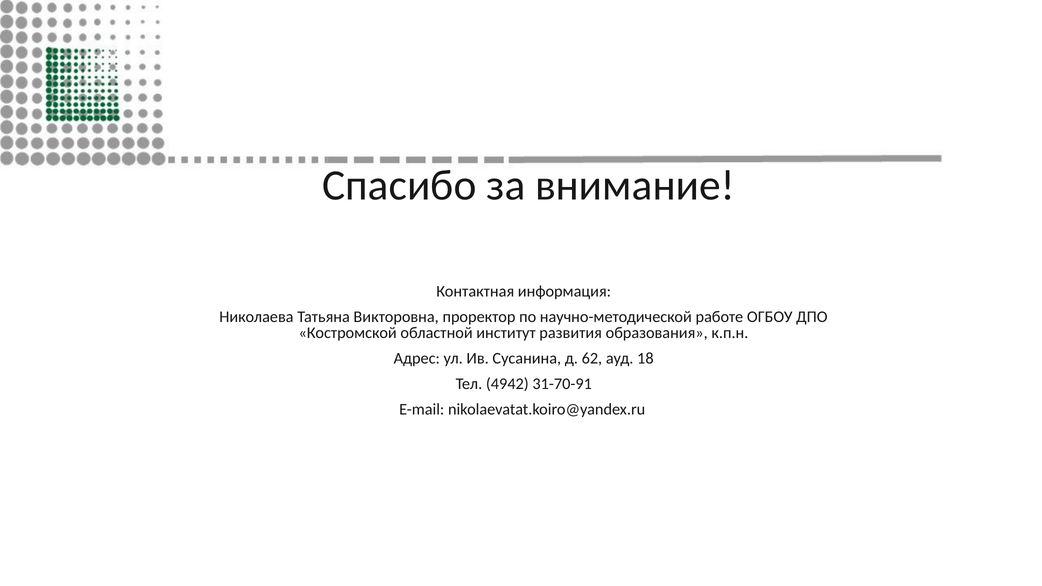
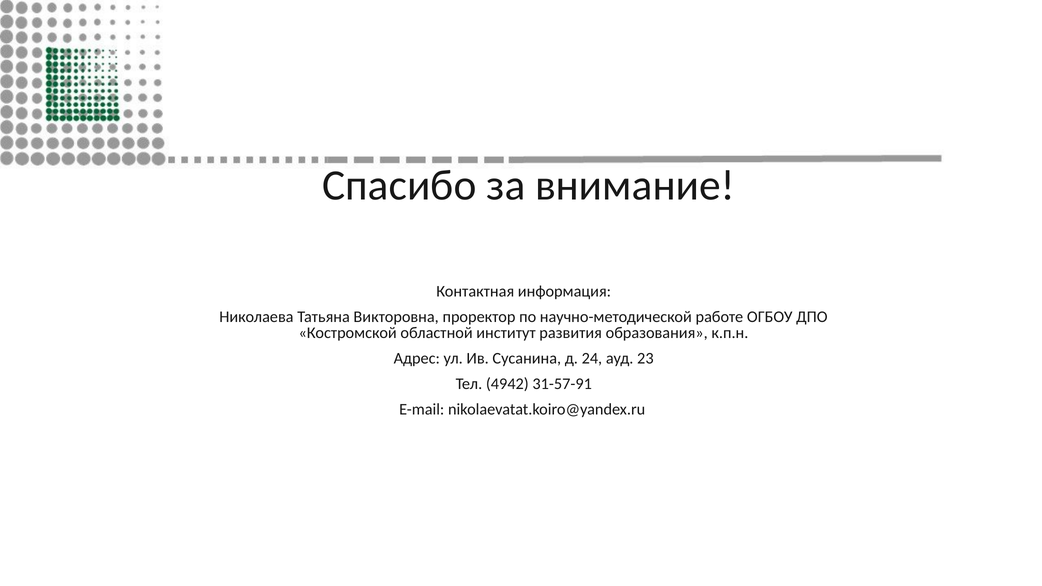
62: 62 -> 24
18: 18 -> 23
31-70-91: 31-70-91 -> 31-57-91
